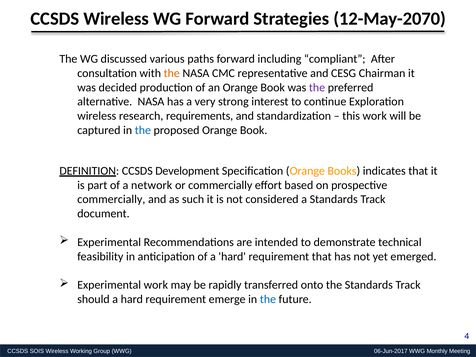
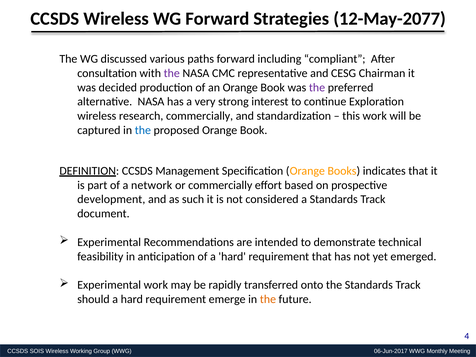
12-May-2070: 12-May-2070 -> 12-May-2077
the at (172, 73) colour: orange -> purple
research requirements: requirements -> commercially
Development: Development -> Management
commercially at (111, 199): commercially -> development
the at (268, 299) colour: blue -> orange
